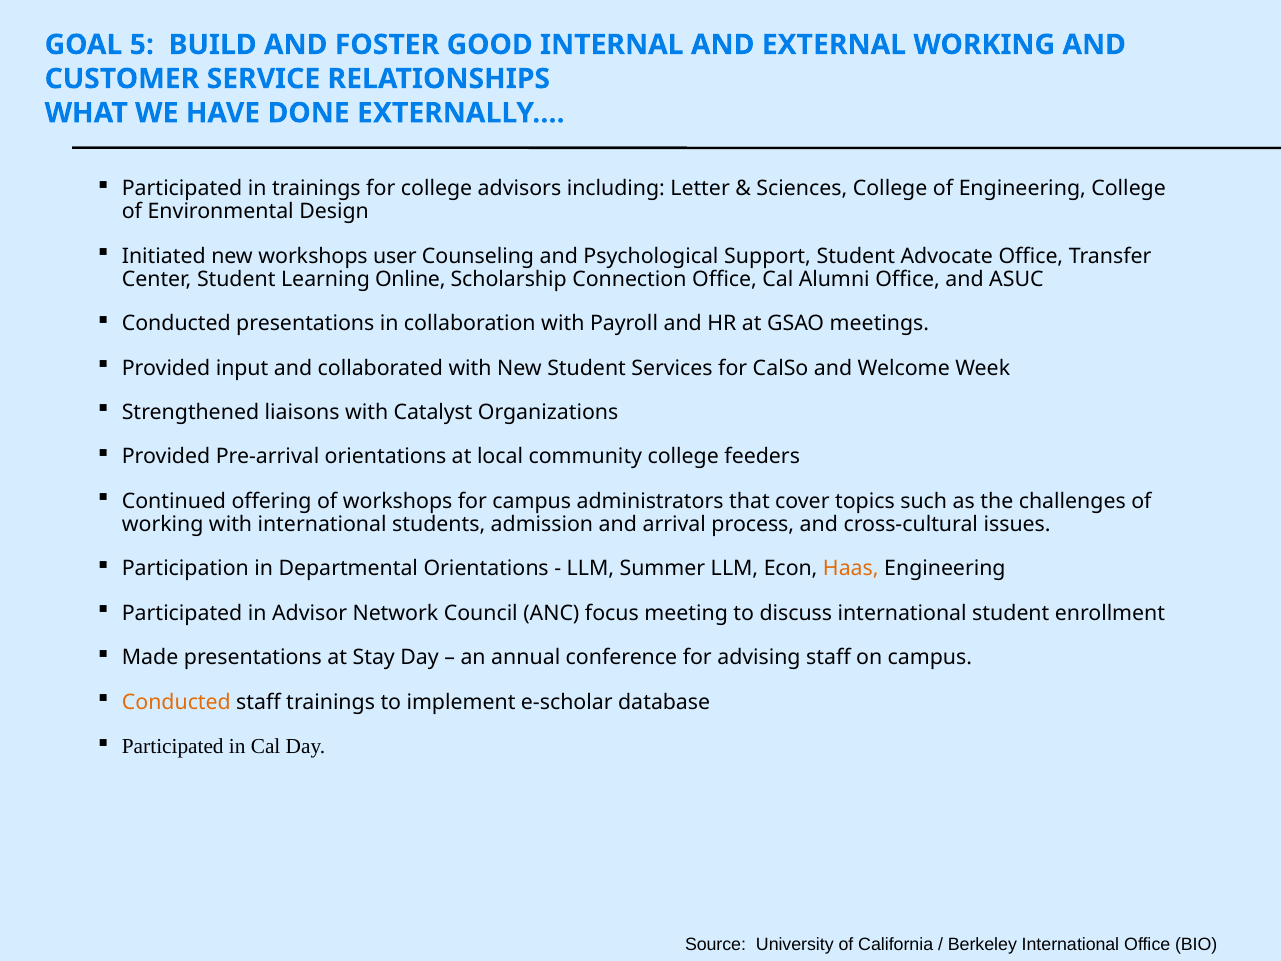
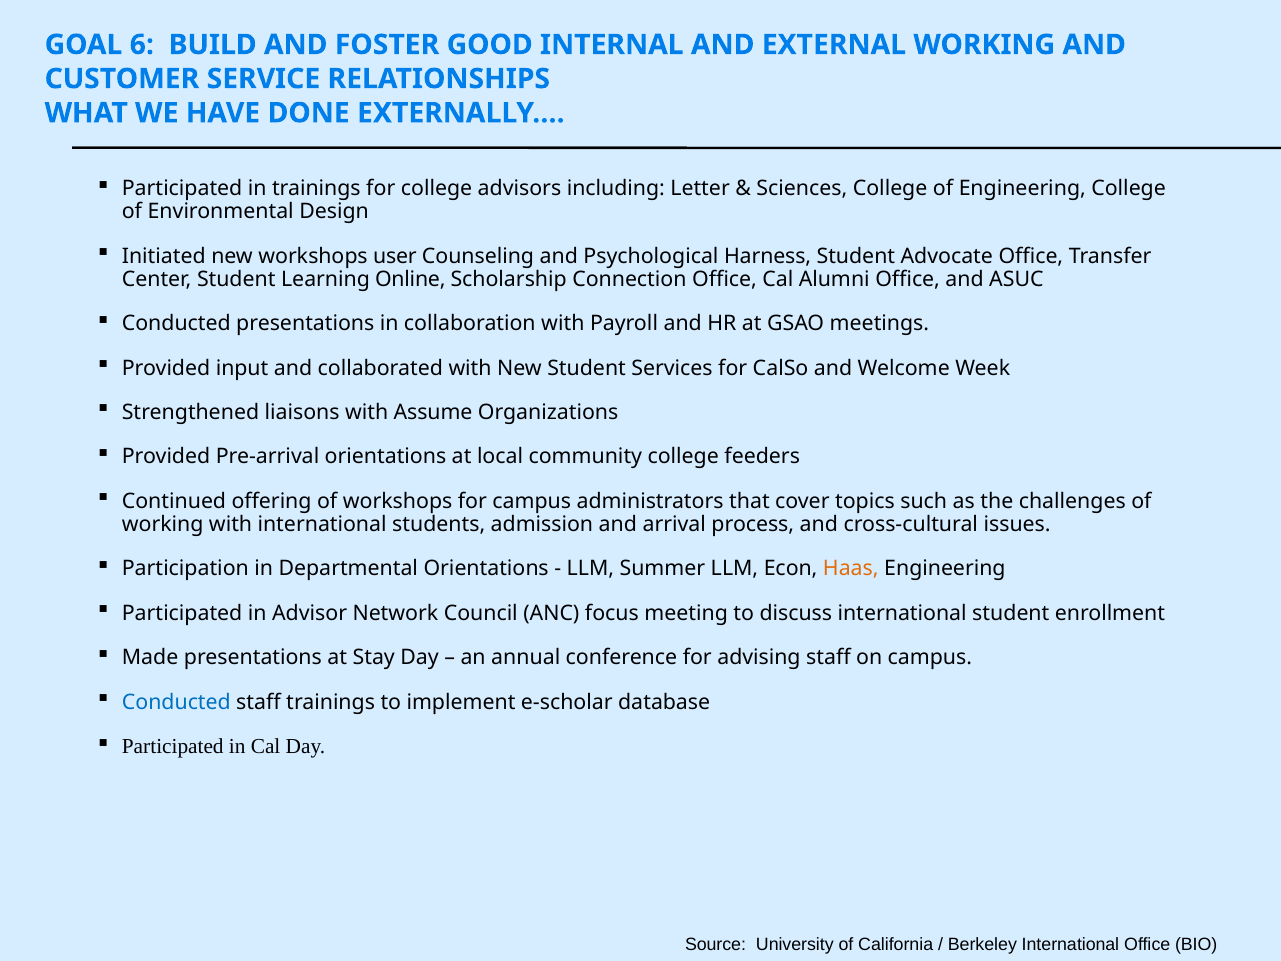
5: 5 -> 6
Support: Support -> Harness
Catalyst: Catalyst -> Assume
Conducted at (176, 702) colour: orange -> blue
